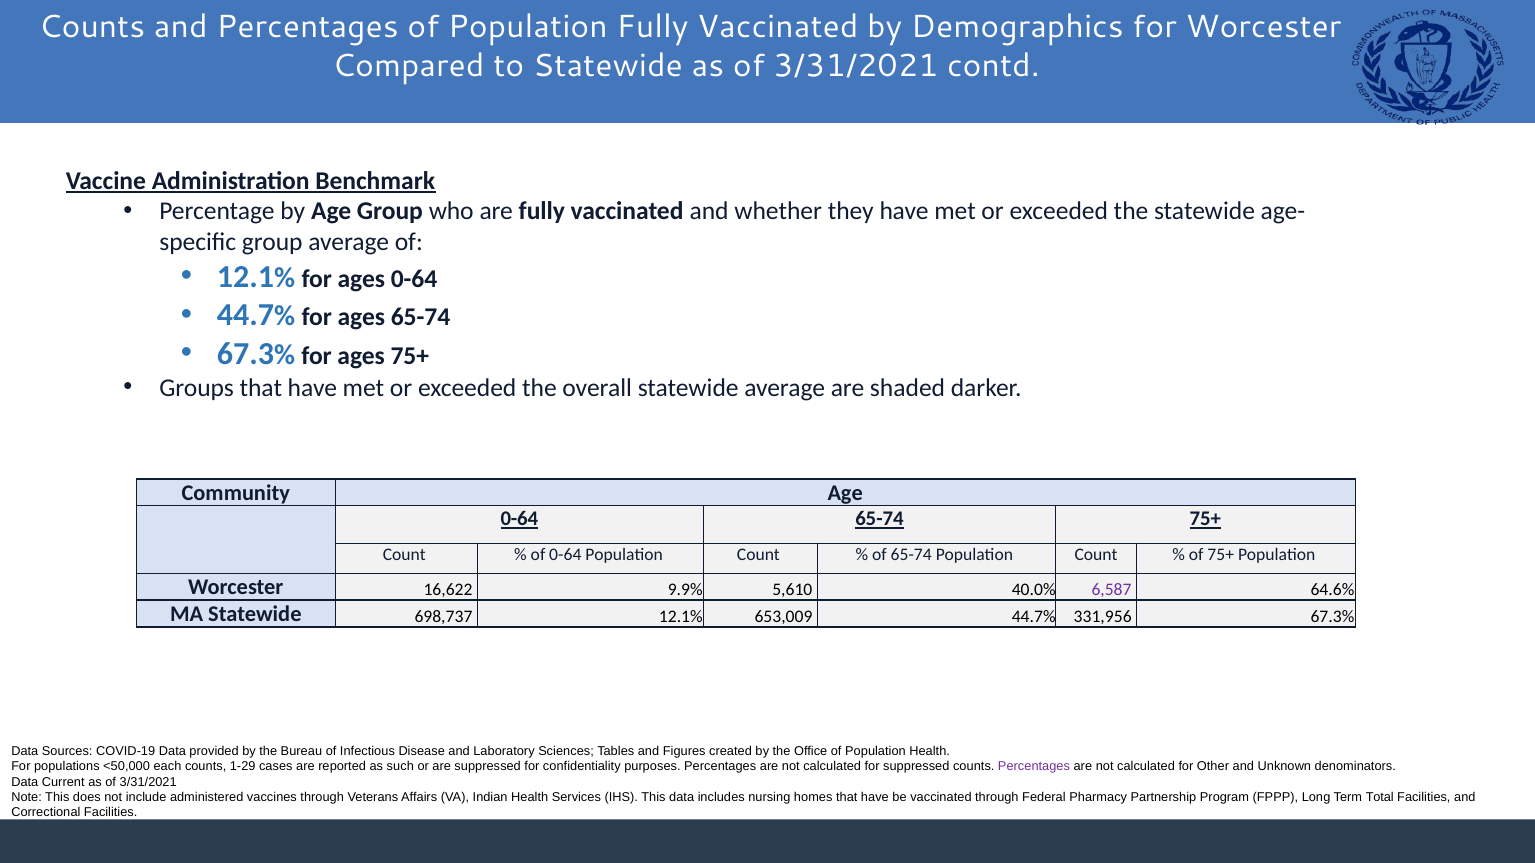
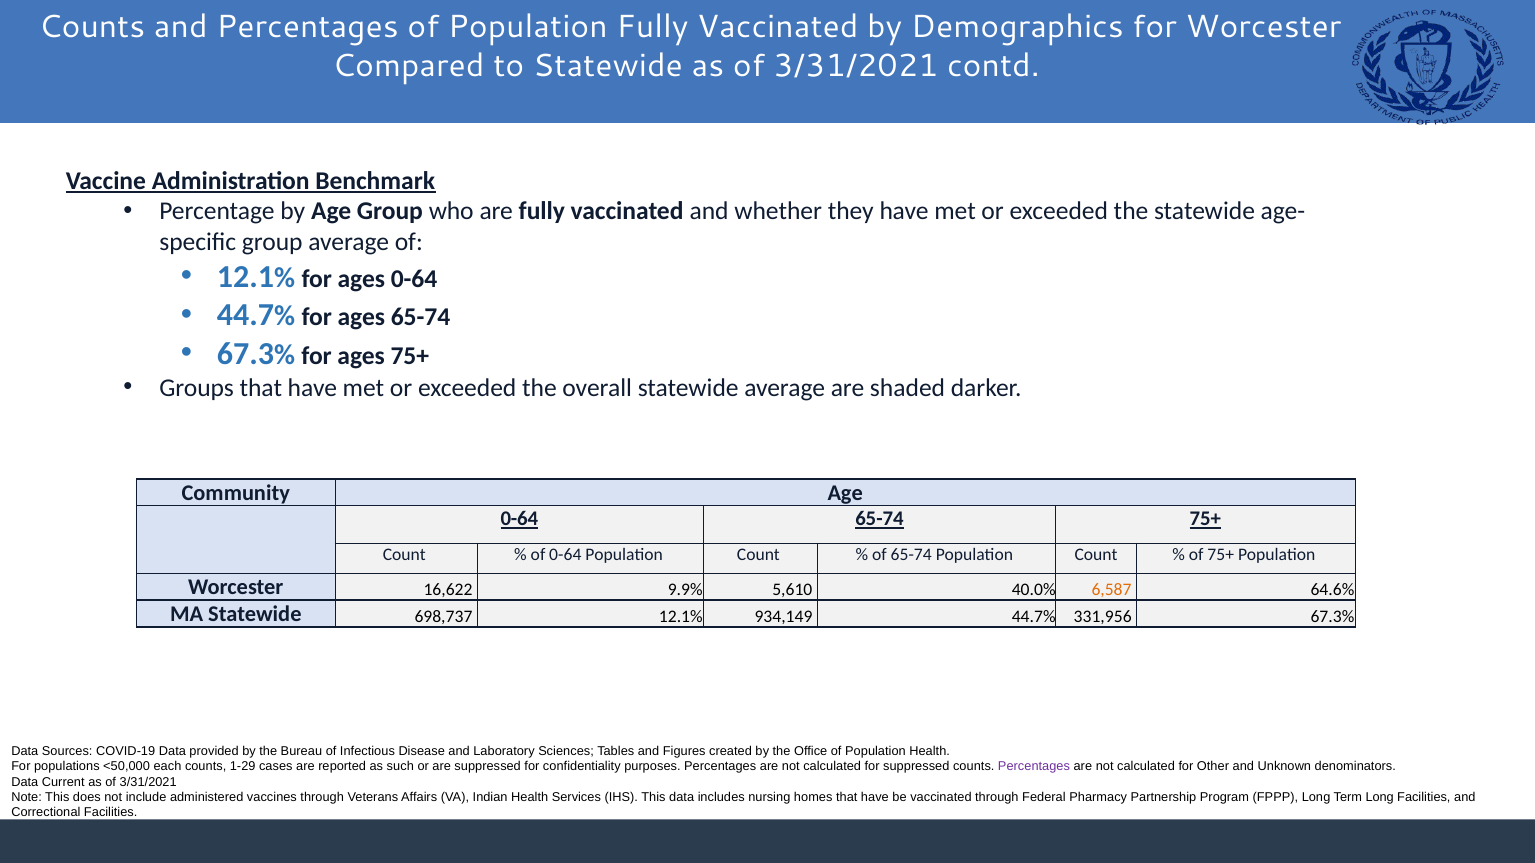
6,587 colour: purple -> orange
653,009: 653,009 -> 934,149
Term Total: Total -> Long
